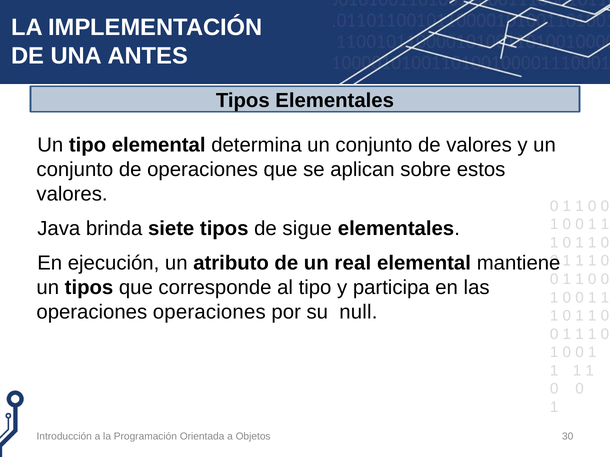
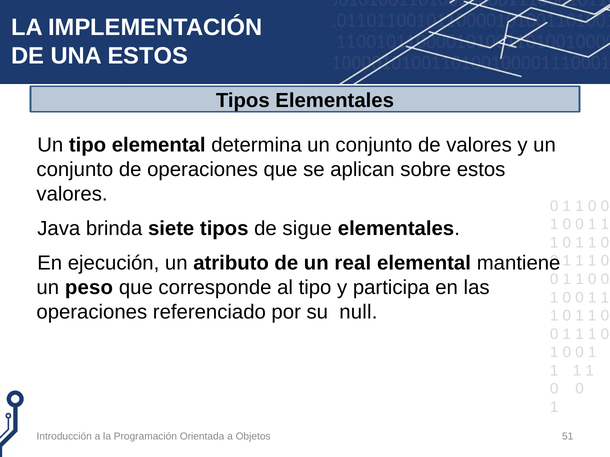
UNA ANTES: ANTES -> ESTOS
un tipos: tipos -> peso
operaciones operaciones: operaciones -> referenciado
30: 30 -> 51
